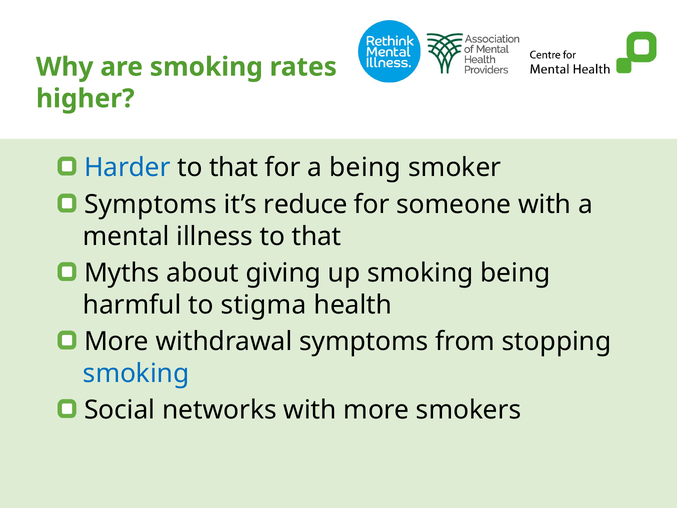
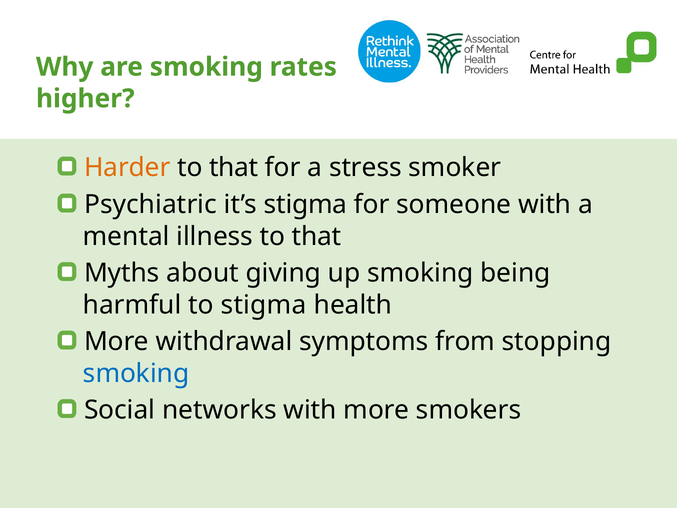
Harder colour: blue -> orange
a being: being -> stress
Symptoms at (150, 205): Symptoms -> Psychiatric
it’s reduce: reduce -> stigma
